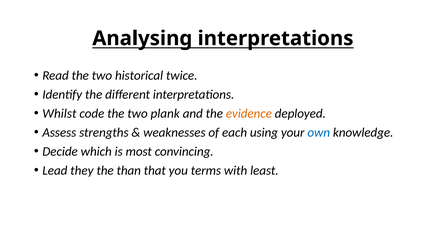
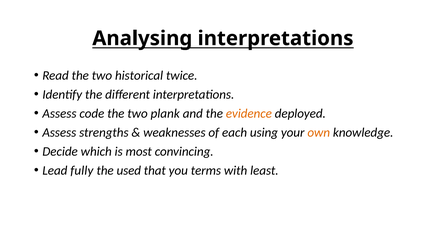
Whilst at (59, 114): Whilst -> Assess
own colour: blue -> orange
they: they -> fully
than: than -> used
